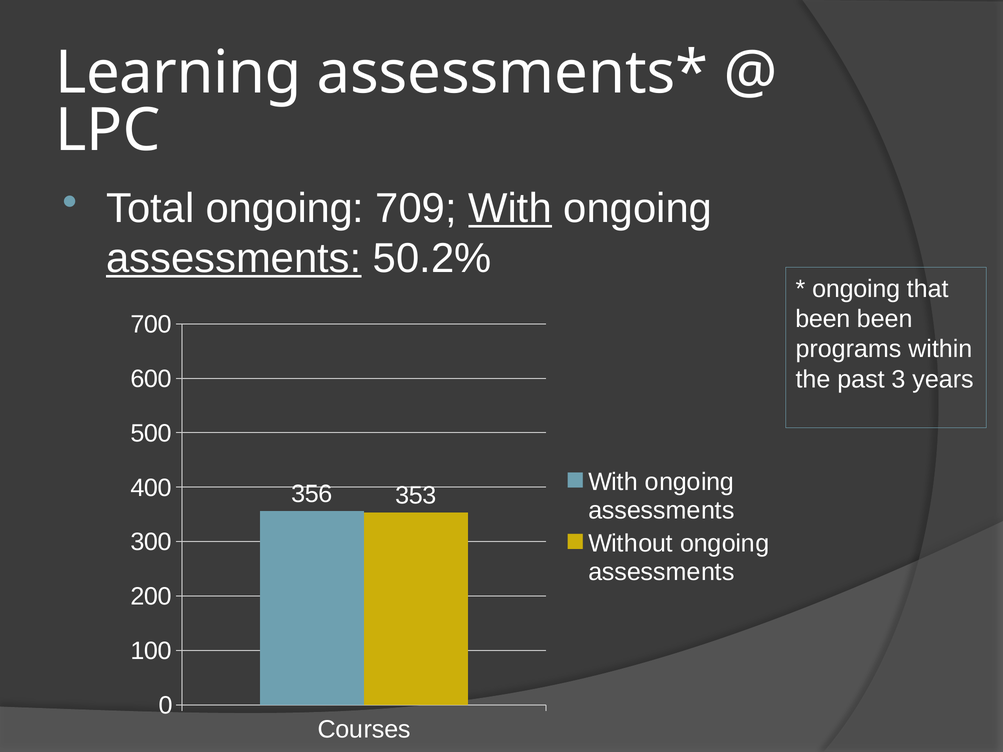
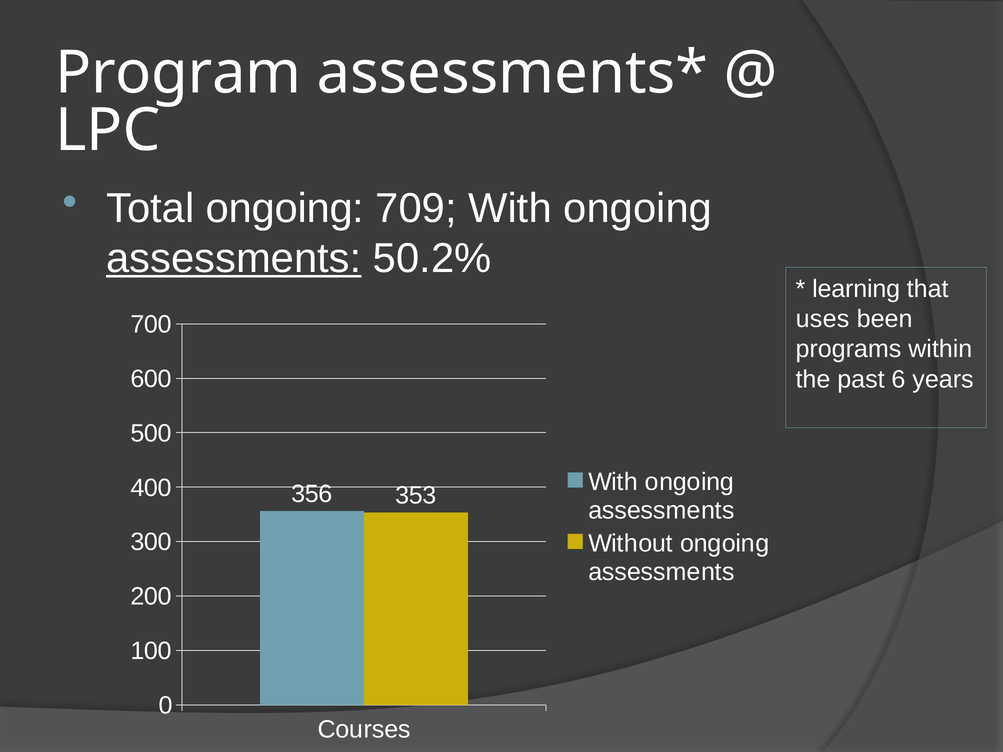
Learning: Learning -> Program
With at (510, 208) underline: present -> none
ongoing at (856, 289): ongoing -> learning
been at (823, 319): been -> uses
3: 3 -> 6
